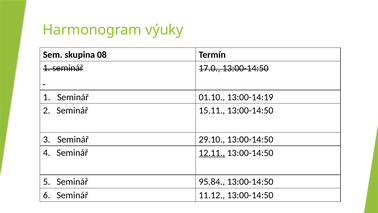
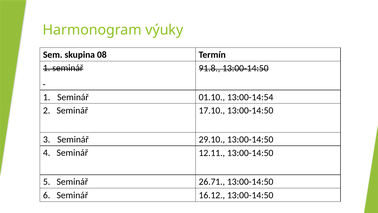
17.0: 17.0 -> 91.8
13:00-14:19: 13:00-14:19 -> 13:00-14:54
15.11: 15.11 -> 17.10
12.11 underline: present -> none
95.84: 95.84 -> 26.71
11.12: 11.12 -> 16.12
